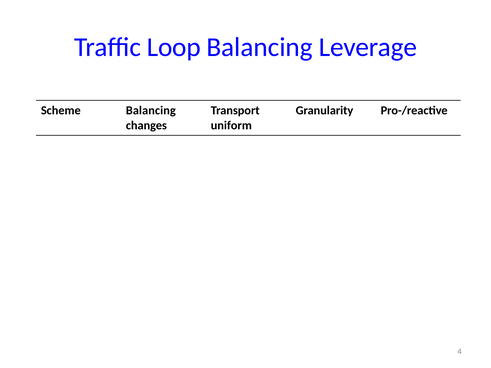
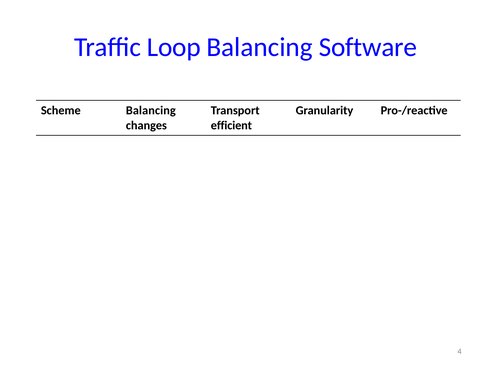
Leverage: Leverage -> Software
uniform: uniform -> efficient
